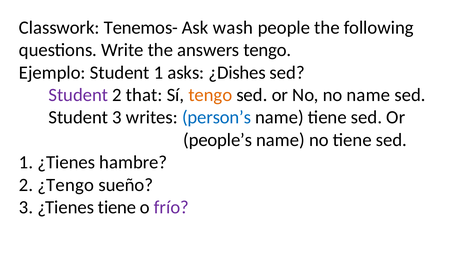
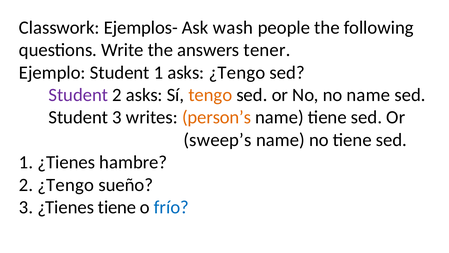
Tenemos-: Tenemos- -> Ejemplos-
answers tengo: tengo -> tener
asks ¿Dishes: ¿Dishes -> ¿Tengo
2 that: that -> asks
person’s colour: blue -> orange
people’s: people’s -> sweep’s
frío colour: purple -> blue
